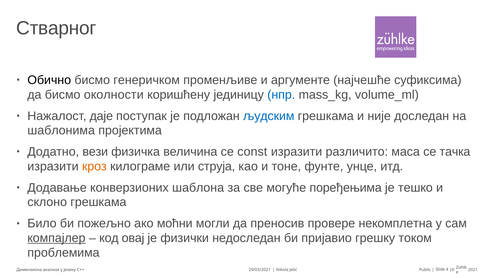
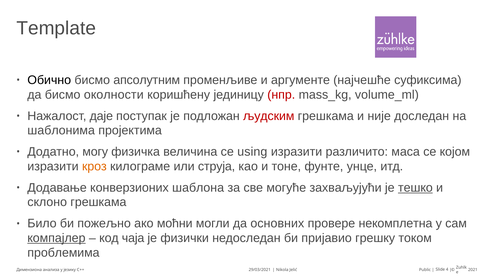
Стварног: Стварног -> Template
генеричком: генеричком -> апсолутним
нпр colour: blue -> red
људским colour: blue -> red
вези: вези -> могу
const: const -> using
тачка: тачка -> којом
поређењима: поређењима -> захваљујући
тешко underline: none -> present
преносив: преносив -> основних
овај: овај -> чаја
